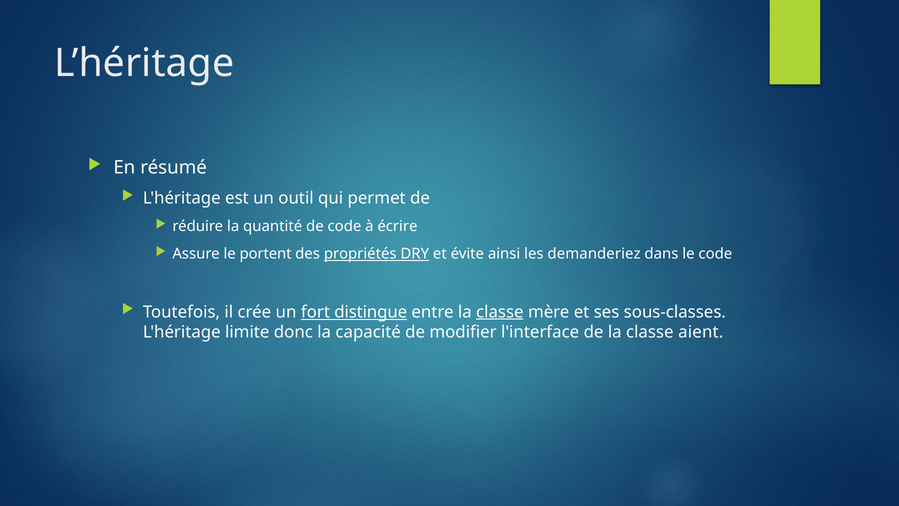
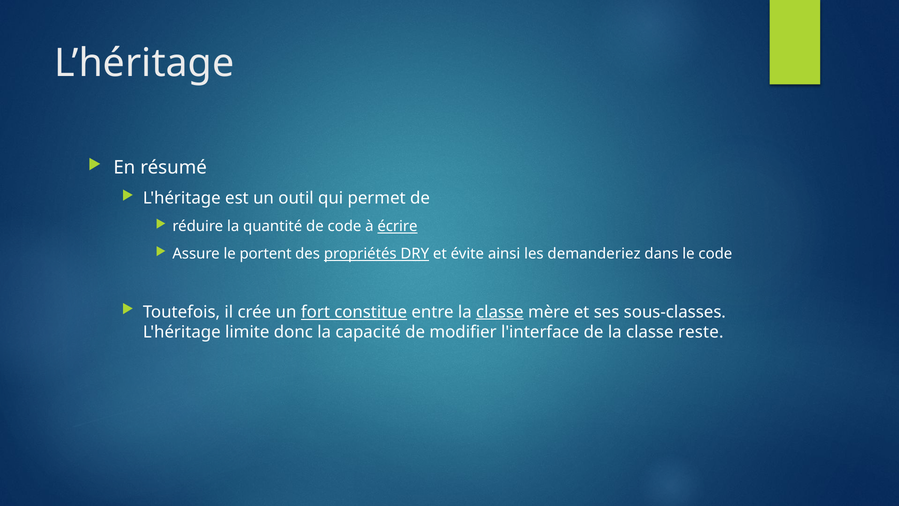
écrire underline: none -> present
distingue: distingue -> constitue
aient: aient -> reste
